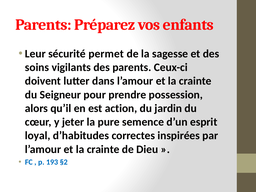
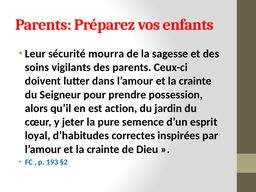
permet: permet -> mourra
